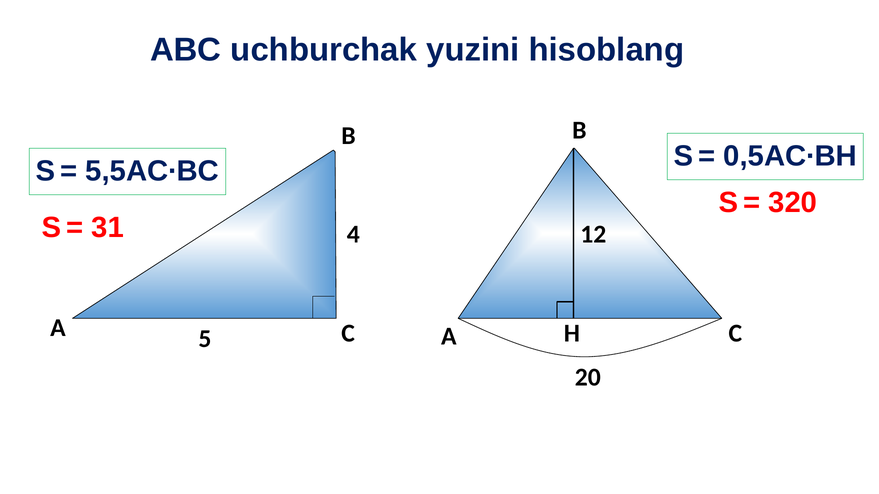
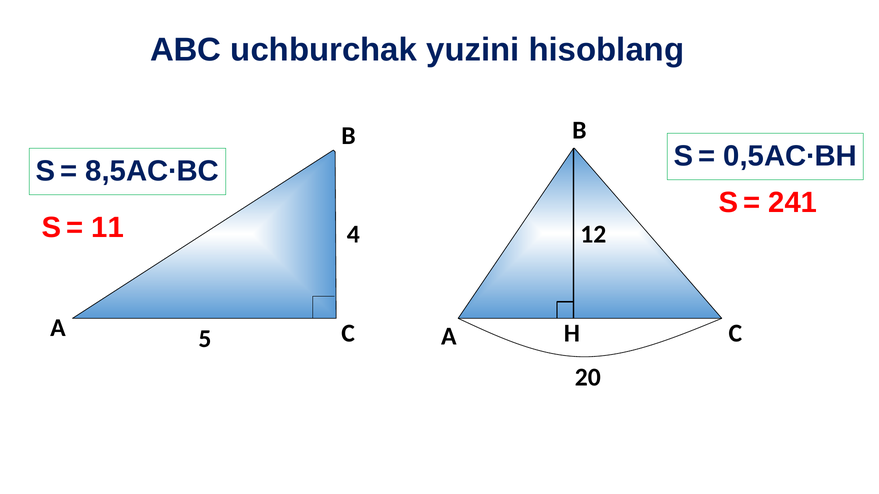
5,5AC∙BC: 5,5AC∙BC -> 8,5AC∙BC
320: 320 -> 241
31: 31 -> 11
